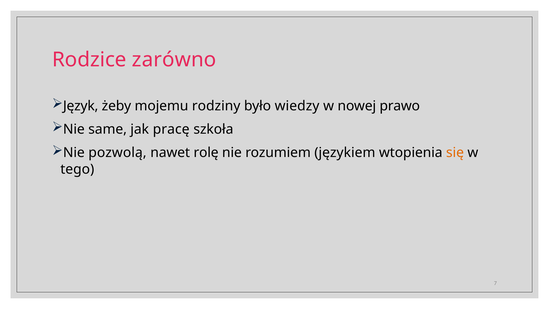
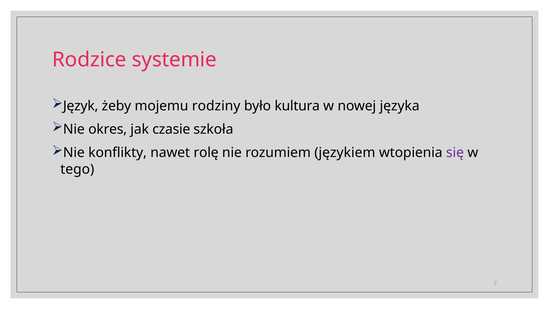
zarówno: zarówno -> systemie
wiedzy: wiedzy -> kultura
prawo: prawo -> języka
same: same -> okres
pracę: pracę -> czasie
pozwolą: pozwolą -> konflikty
się colour: orange -> purple
